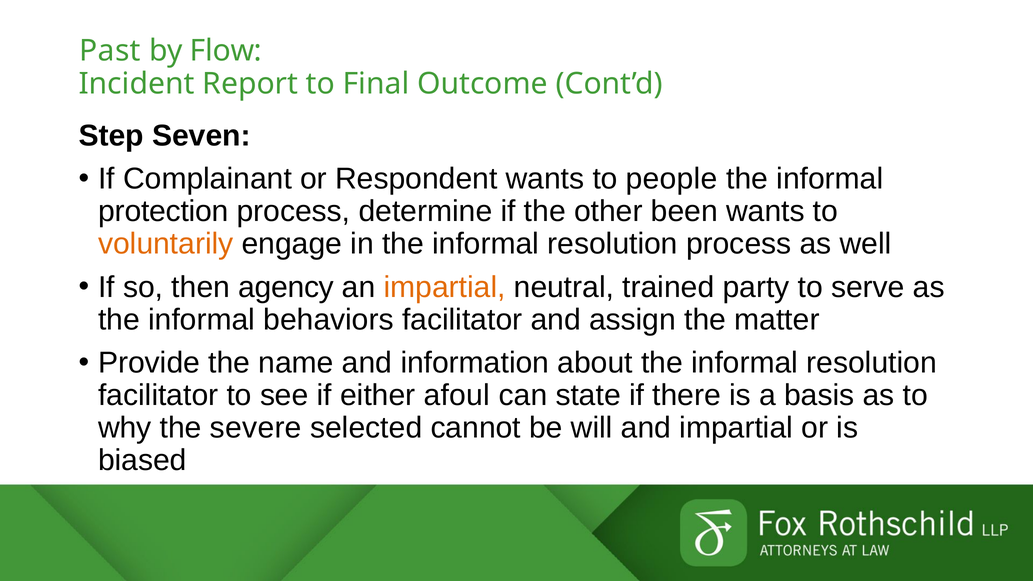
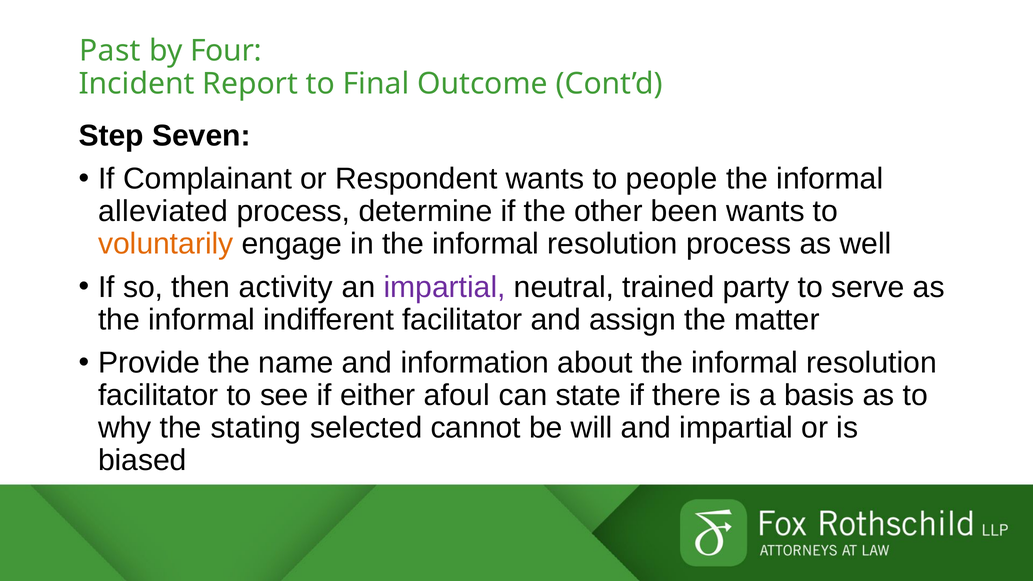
Flow: Flow -> Four
protection: protection -> alleviated
agency: agency -> activity
impartial at (445, 287) colour: orange -> purple
behaviors: behaviors -> indifferent
severe: severe -> stating
